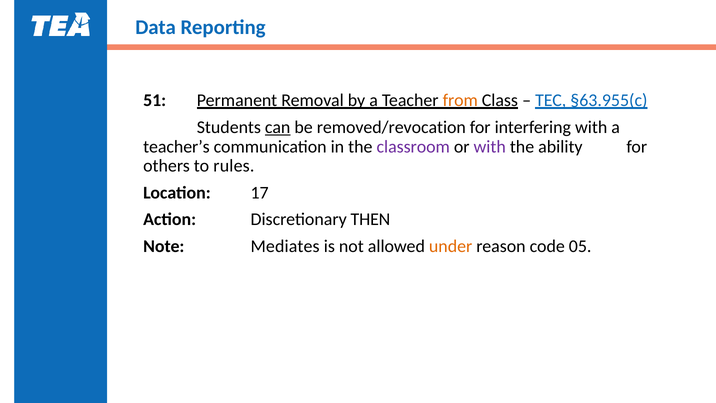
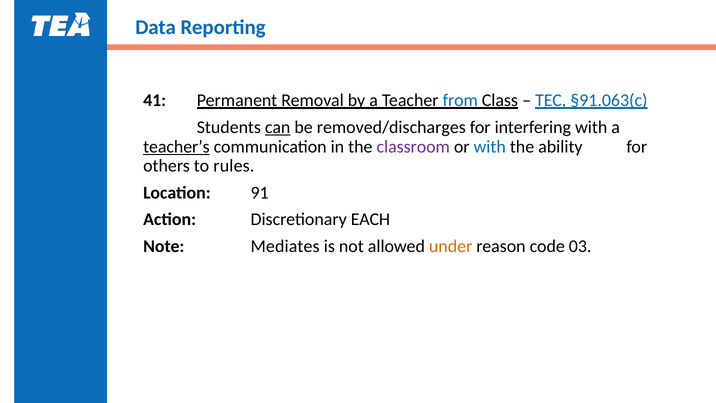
51: 51 -> 41
from colour: orange -> blue
§63.955(c: §63.955(c -> §91.063(c
removed/revocation: removed/revocation -> removed/discharges
teacher’s underline: none -> present
with at (490, 147) colour: purple -> blue
17: 17 -> 91
THEN: THEN -> EACH
05: 05 -> 03
